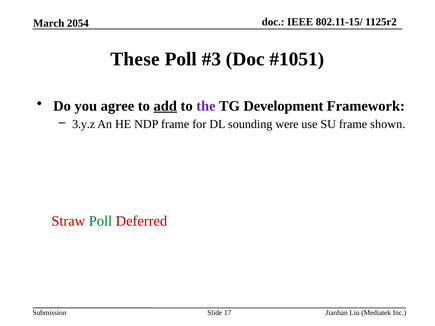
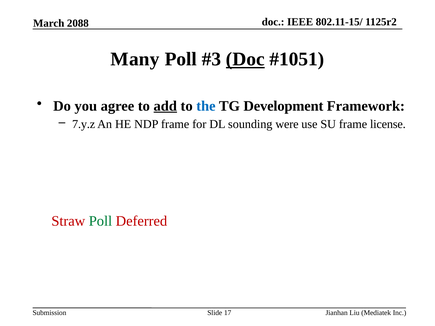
2054: 2054 -> 2088
These: These -> Many
Doc at (245, 59) underline: none -> present
the colour: purple -> blue
3.y.z: 3.y.z -> 7.y.z
shown: shown -> license
